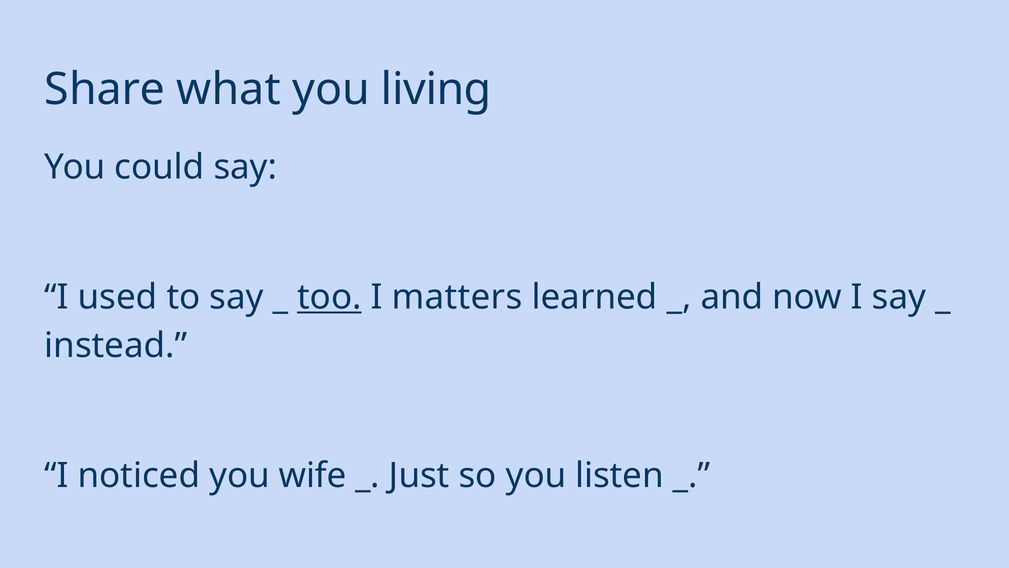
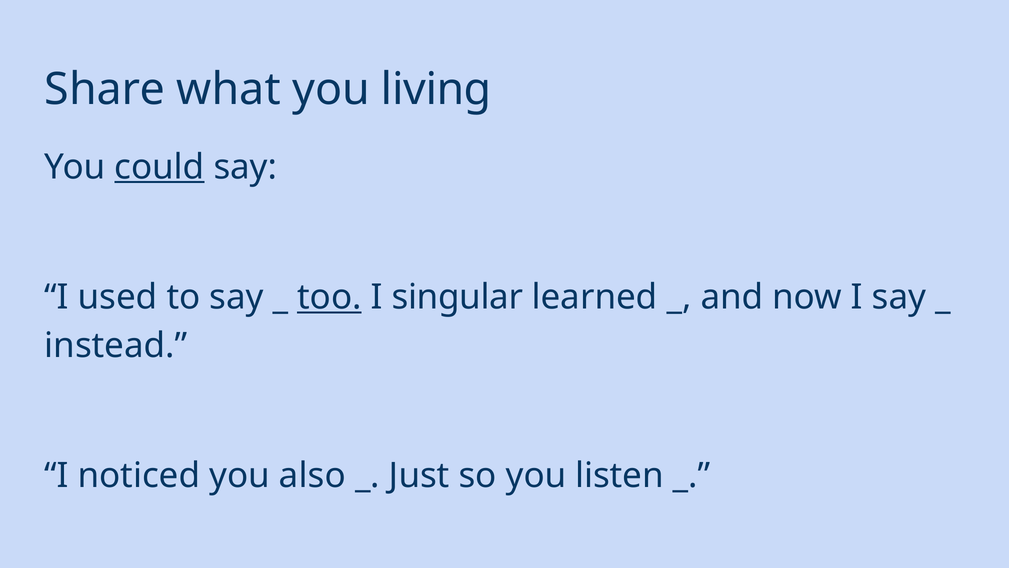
could underline: none -> present
matters: matters -> singular
wife: wife -> also
